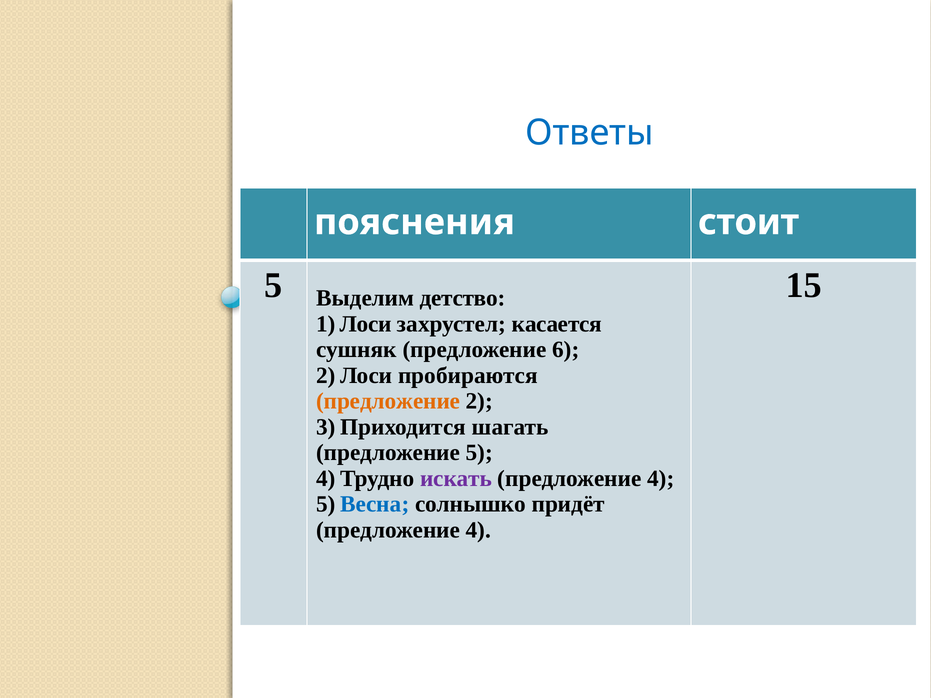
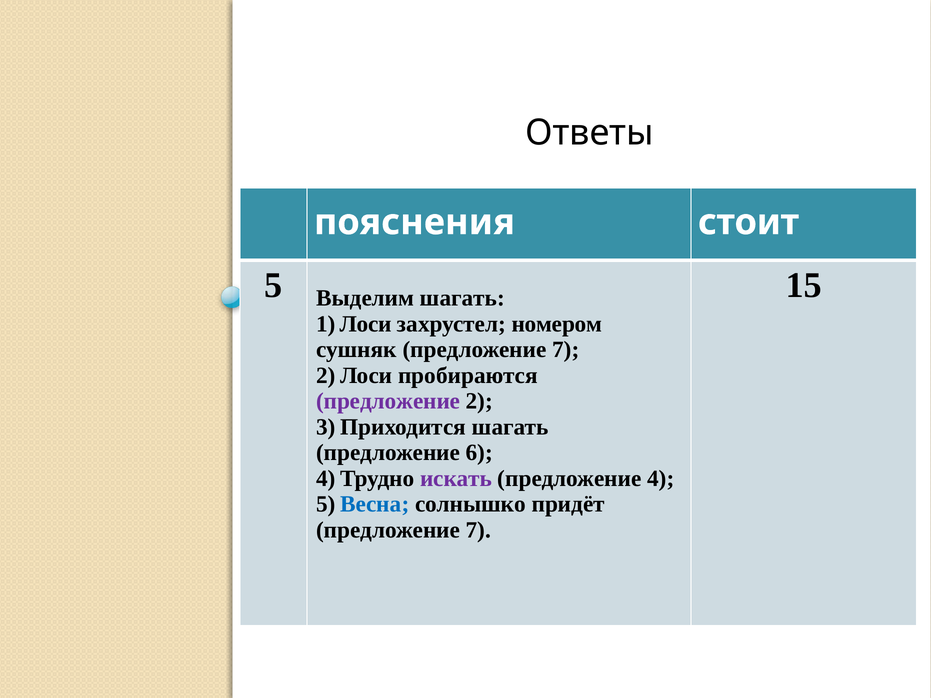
Ответы colour: blue -> black
Выделим детство: детство -> шагать
касается: касается -> номером
сушняк предложение 6: 6 -> 7
предложение at (388, 401) colour: orange -> purple
предложение 5: 5 -> 6
4 at (478, 530): 4 -> 7
